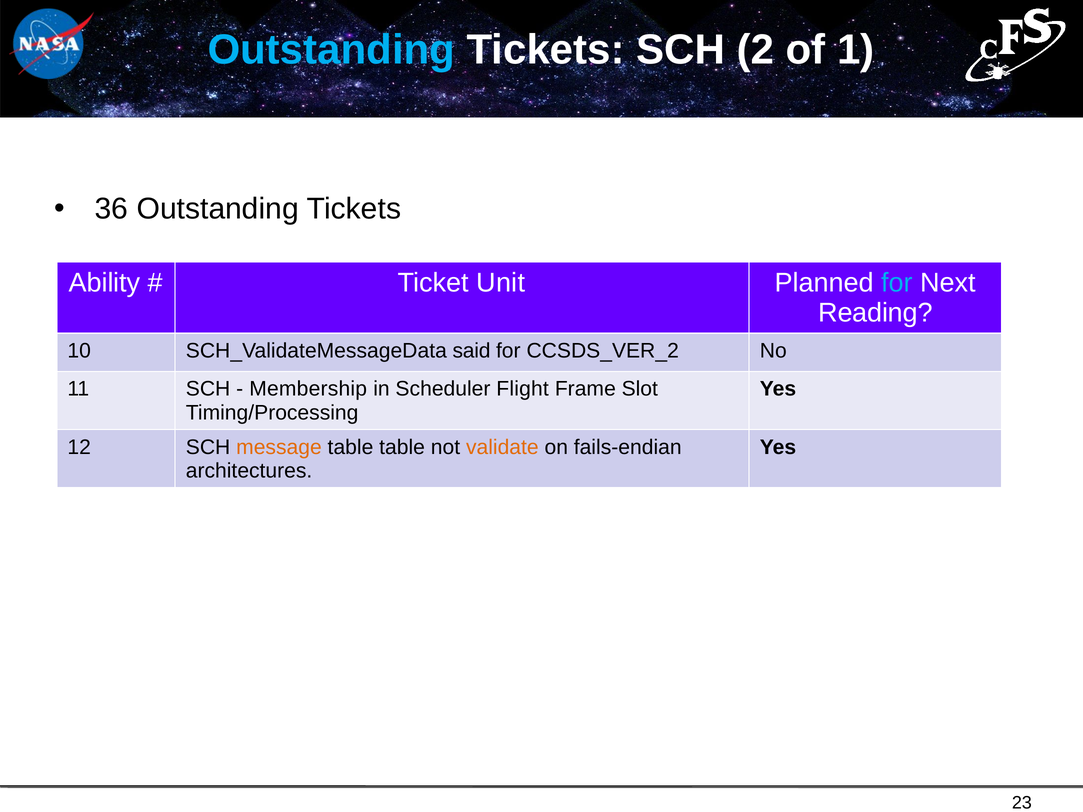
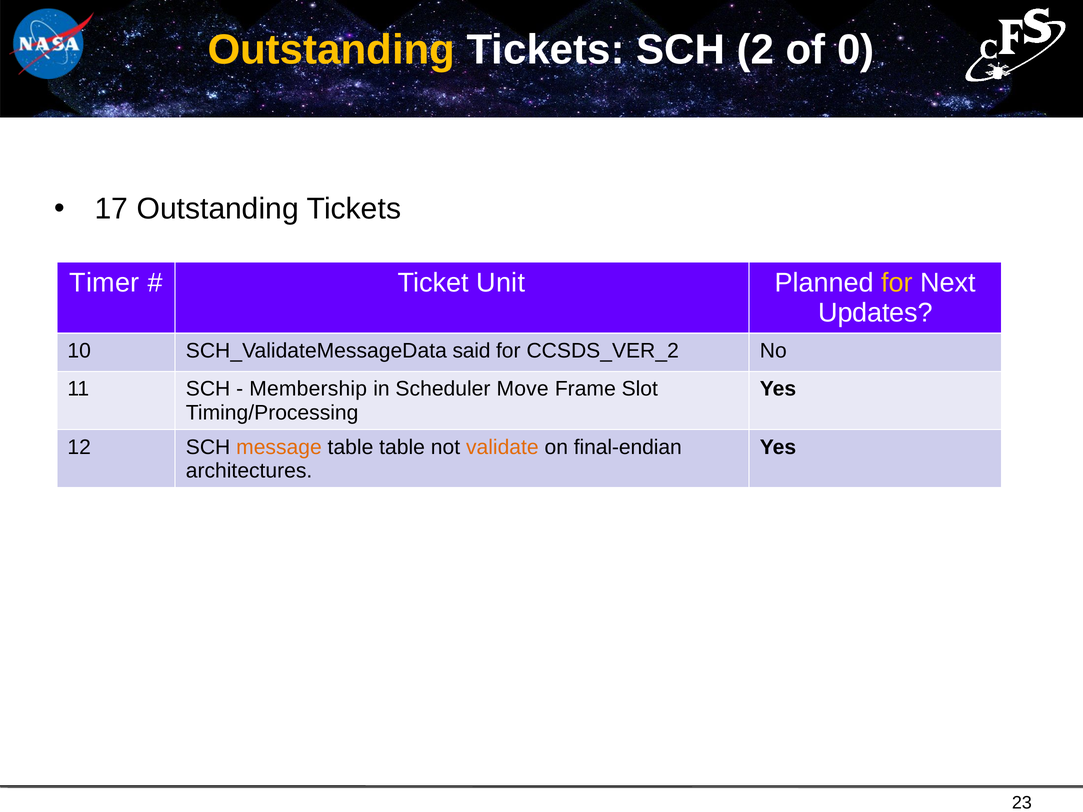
Outstanding at (331, 50) colour: light blue -> yellow
1: 1 -> 0
36: 36 -> 17
Ability: Ability -> Timer
for at (897, 283) colour: light blue -> yellow
Reading: Reading -> Updates
Flight: Flight -> Move
fails-endian: fails-endian -> final-endian
